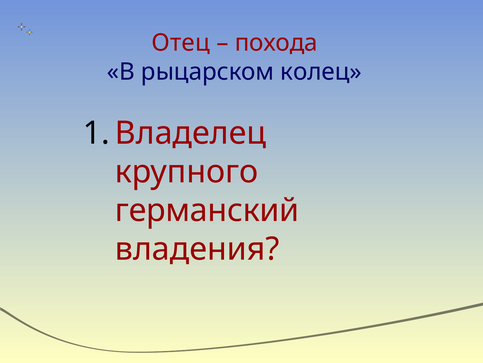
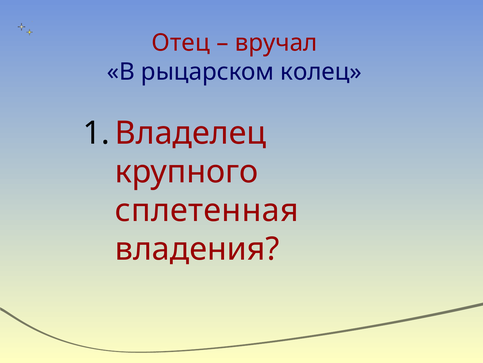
похода: похода -> вручал
германский: германский -> сплетенная
